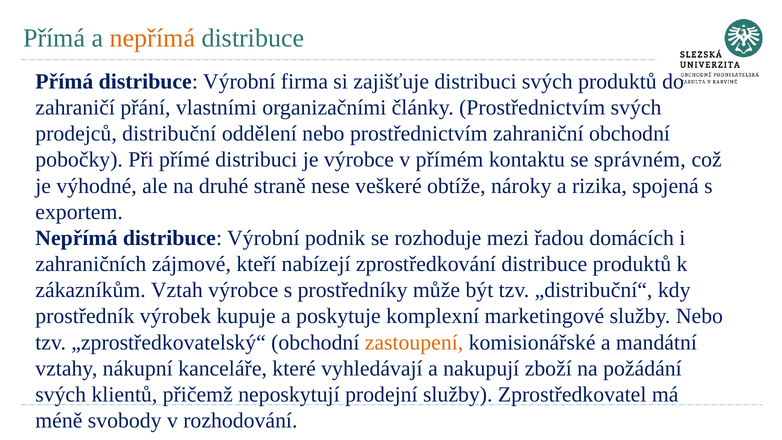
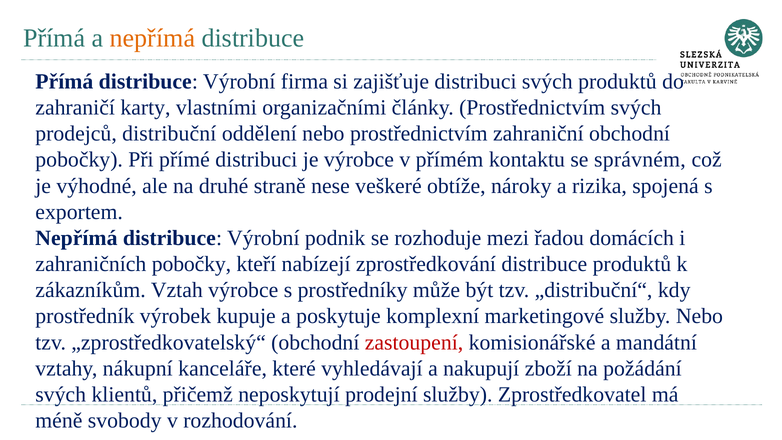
přání: přání -> karty
zahraničních zájmové: zájmové -> pobočky
zastoupení colour: orange -> red
